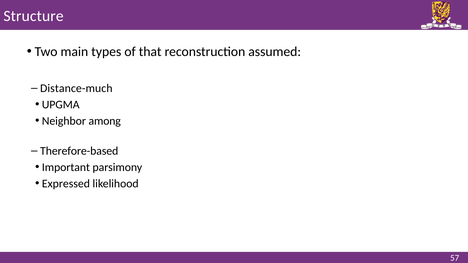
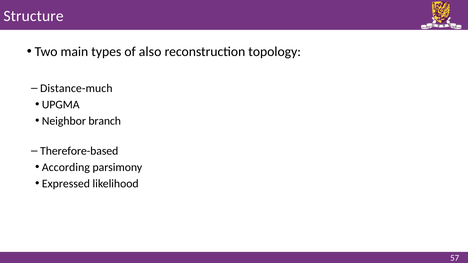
that: that -> also
assumed: assumed -> topology
among: among -> branch
Important: Important -> According
